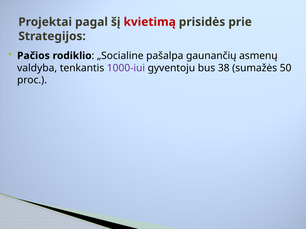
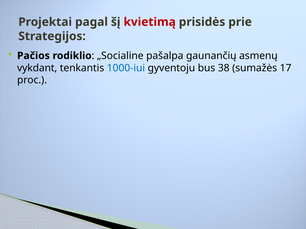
valdyba: valdyba -> vykdant
1000-iui colour: purple -> blue
50: 50 -> 17
